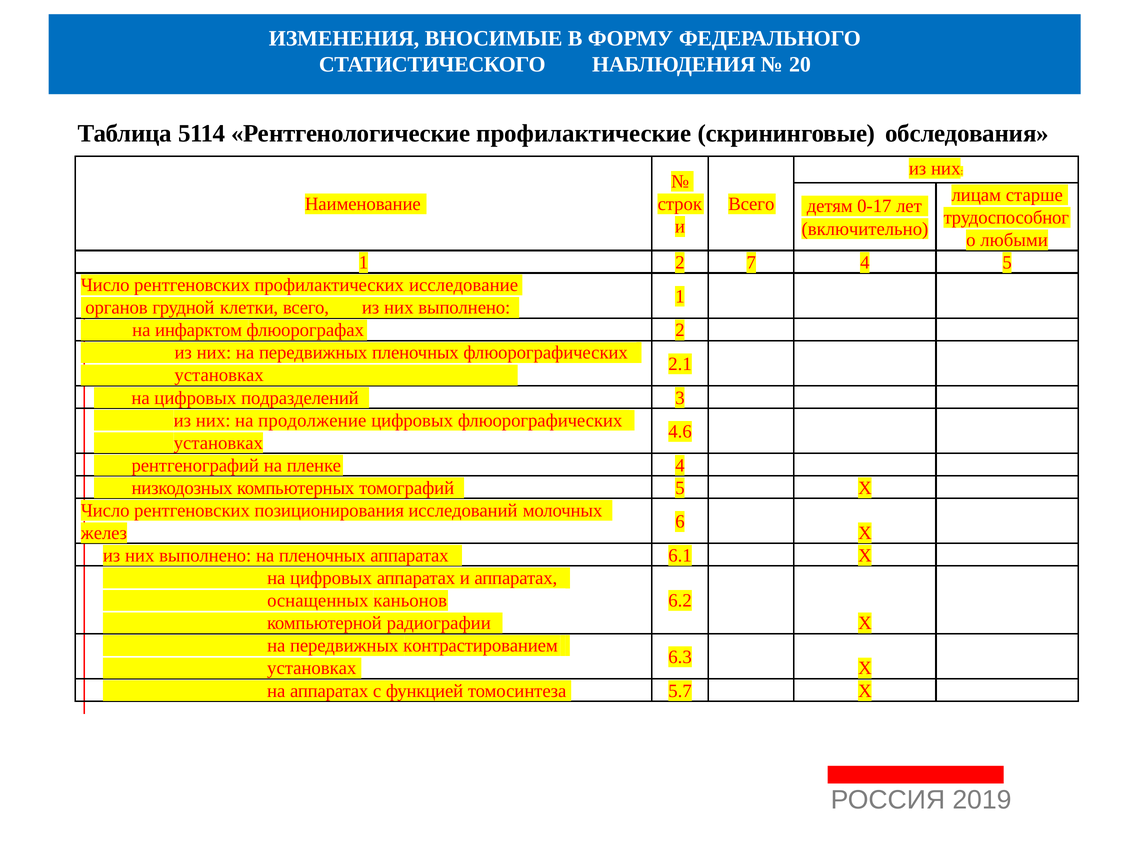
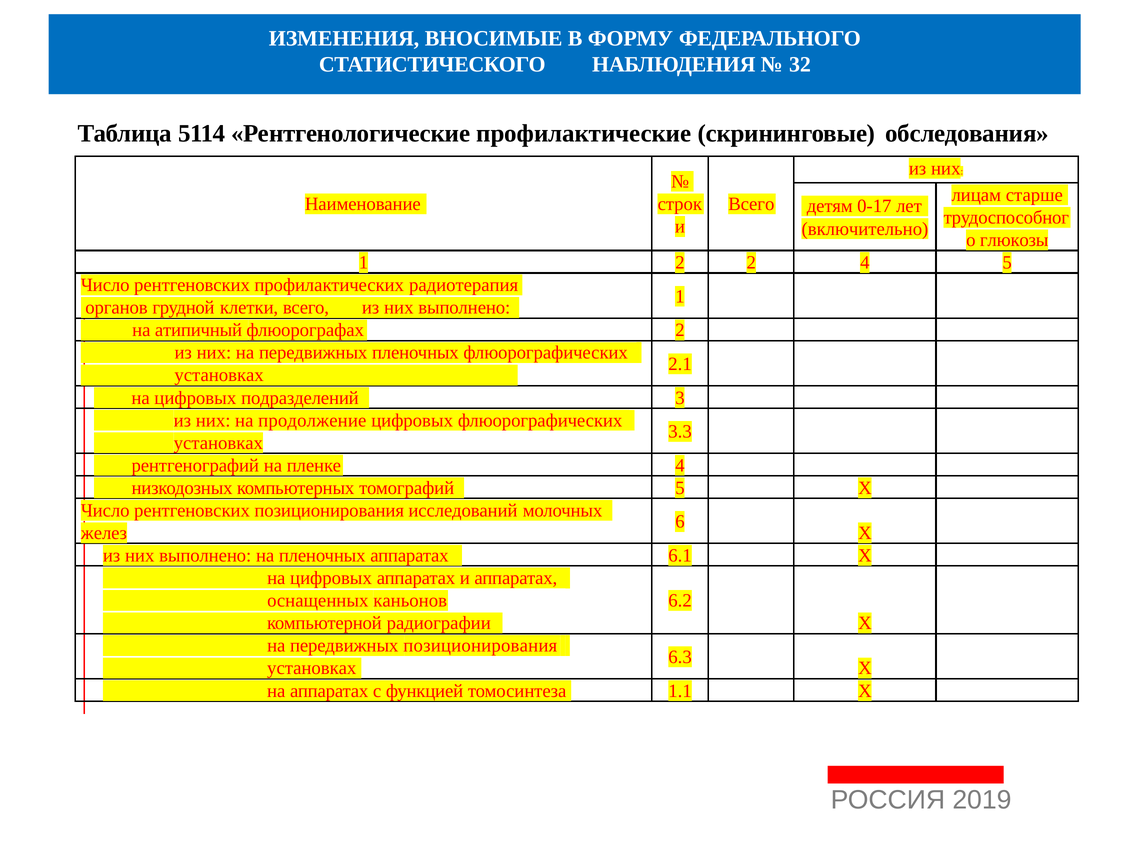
20: 20 -> 32
любыми: любыми -> глюкозы
2 7: 7 -> 2
исследование: исследование -> радиотерапия
инфарктом: инфарктом -> атипичный
4.6: 4.6 -> 3.3
передвижных контрастированием: контрастированием -> позиционирования
5.7: 5.7 -> 1.1
